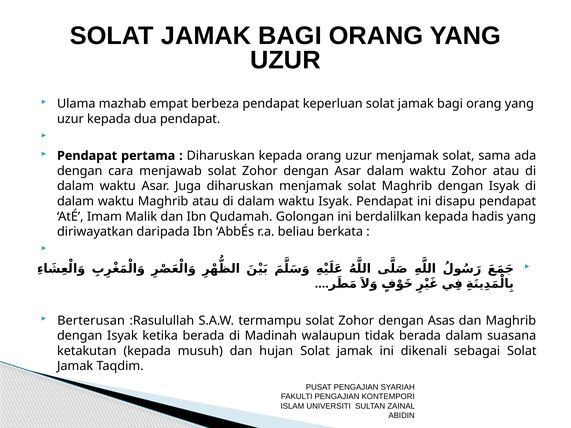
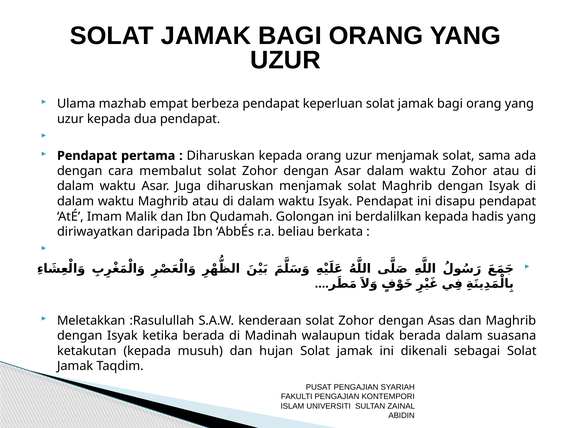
menjawab: menjawab -> membalut
Berterusan: Berterusan -> Meletakkan
termampu: termampu -> kenderaan
